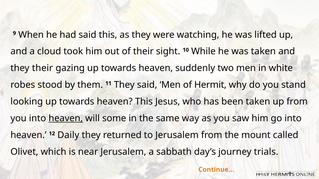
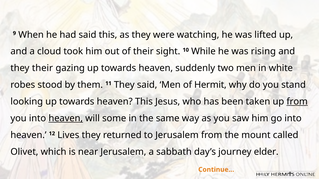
was taken: taken -> rising
from at (297, 102) underline: none -> present
Daily: Daily -> Lives
trials: trials -> elder
